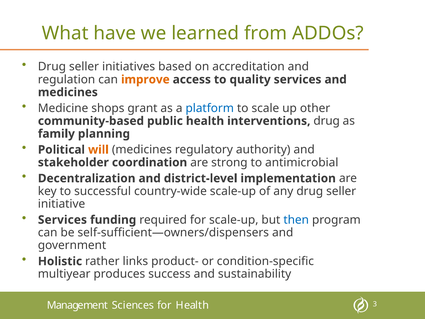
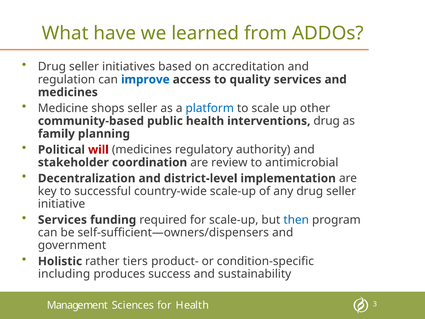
improve colour: orange -> blue
shops grant: grant -> seller
will colour: orange -> red
strong: strong -> review
links: links -> tiers
multiyear: multiyear -> including
